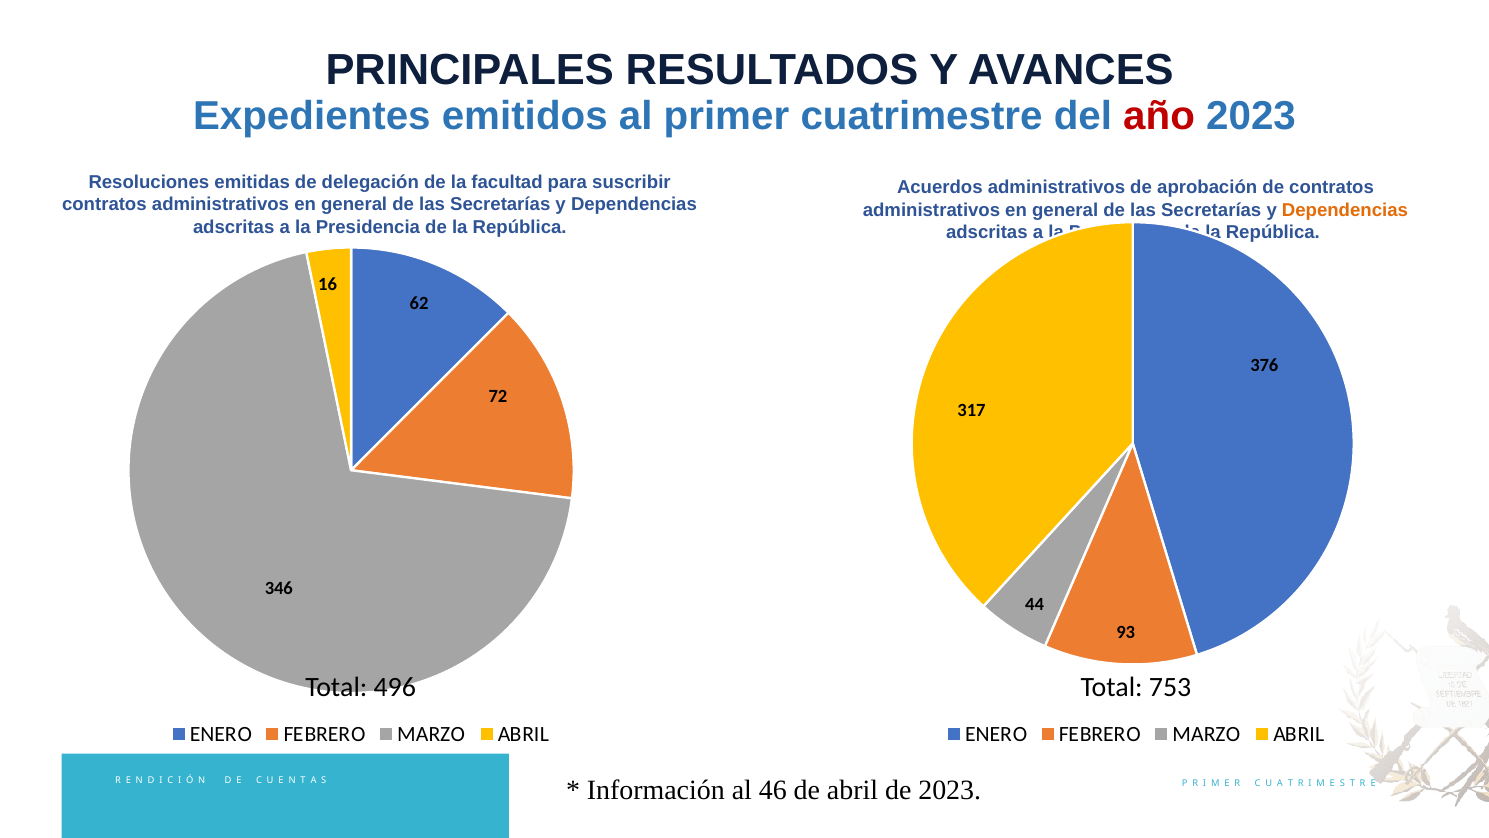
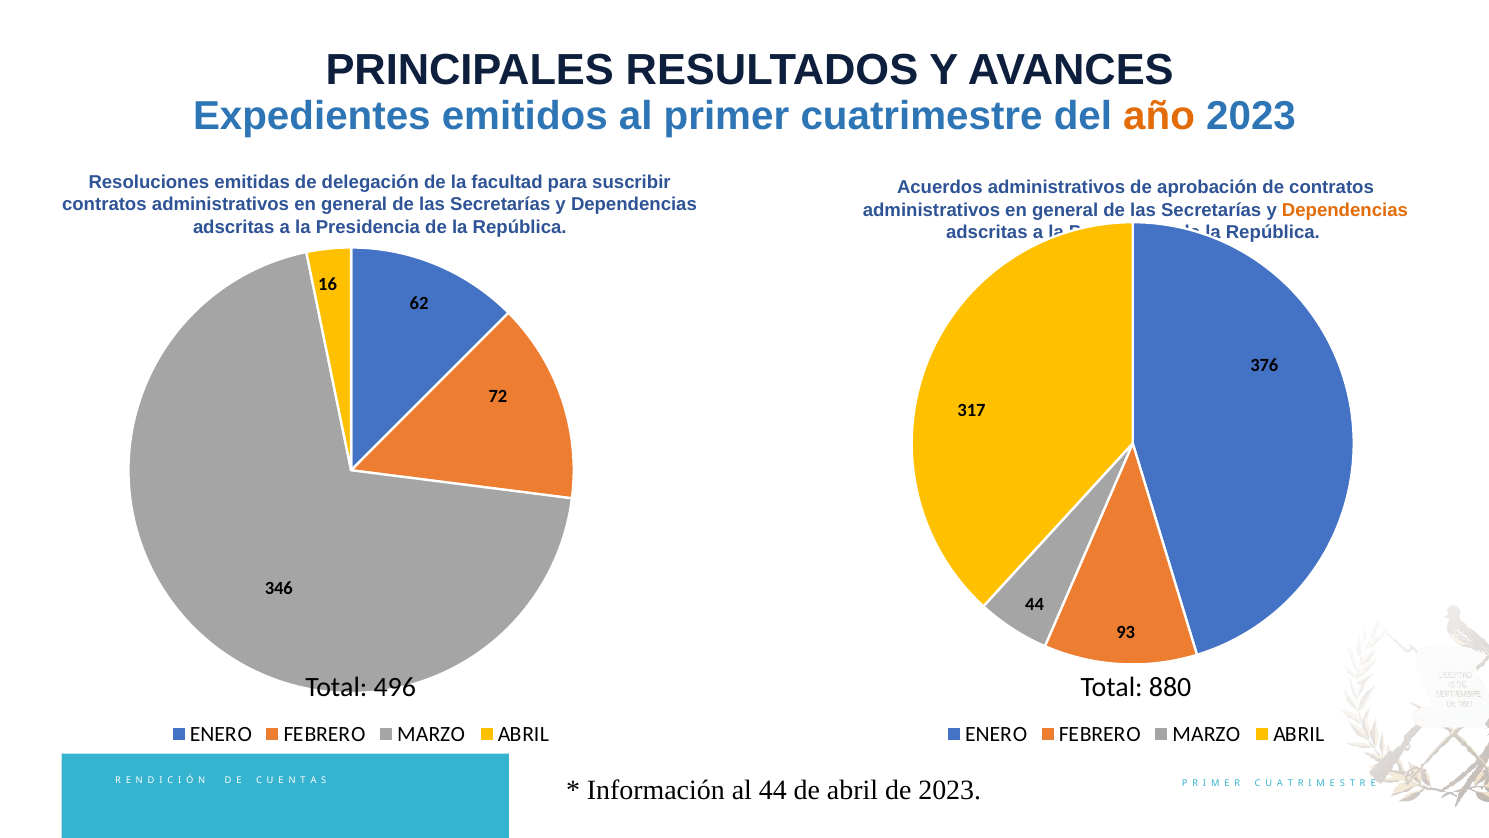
año colour: red -> orange
753: 753 -> 880
al 46: 46 -> 44
